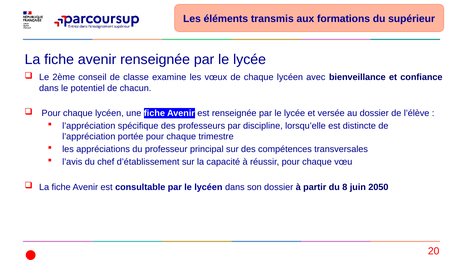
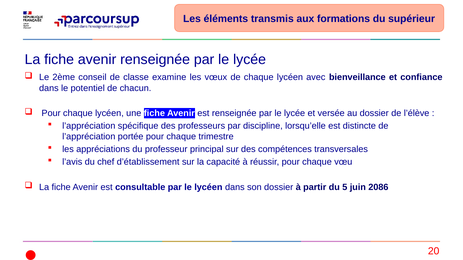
8: 8 -> 5
2050: 2050 -> 2086
